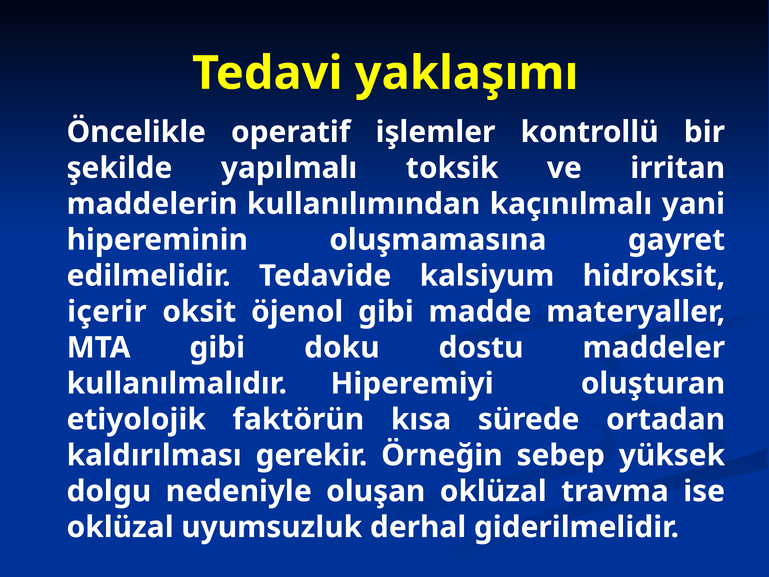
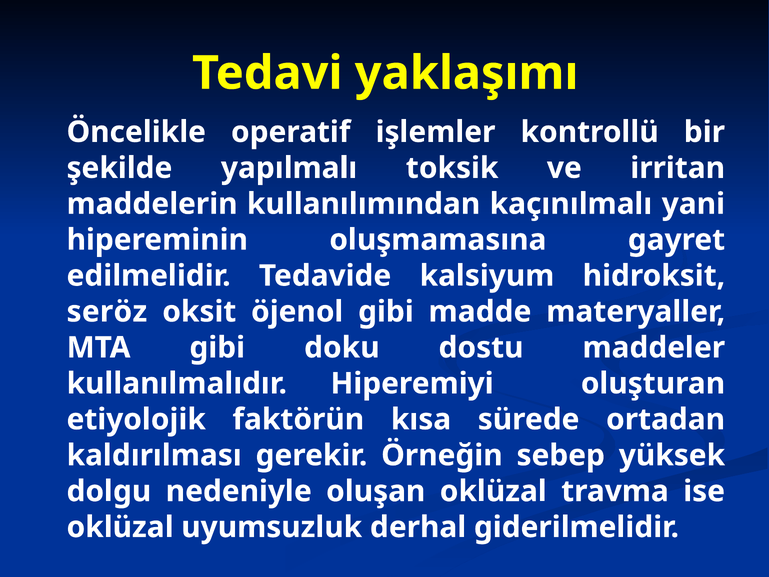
içerir: içerir -> seröz
